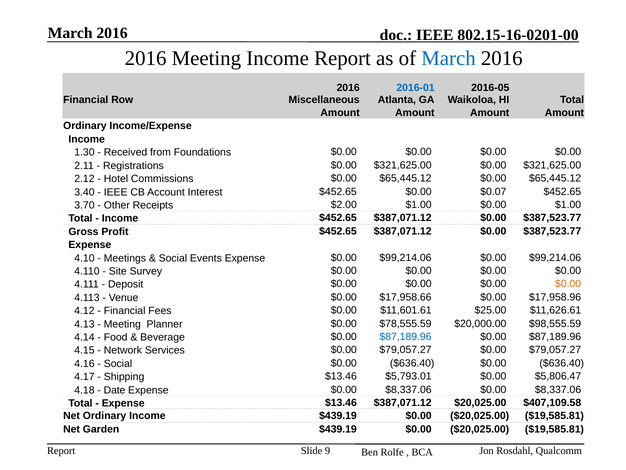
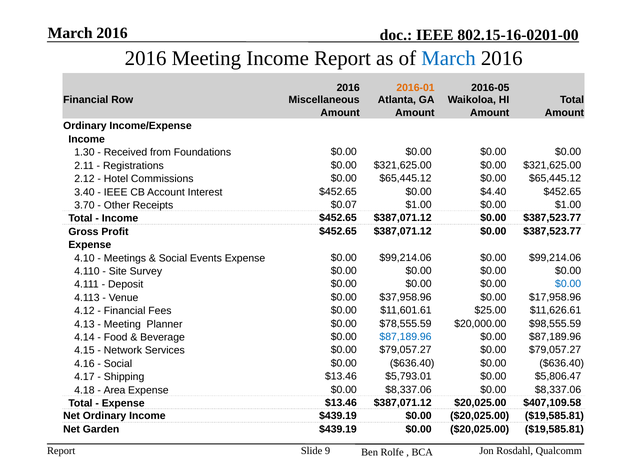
2016-01 colour: blue -> orange
$0.07: $0.07 -> $4.40
$2.00: $2.00 -> $0.07
$0.00 at (568, 284) colour: orange -> blue
$17,958.66: $17,958.66 -> $37,958.96
Date: Date -> Area
